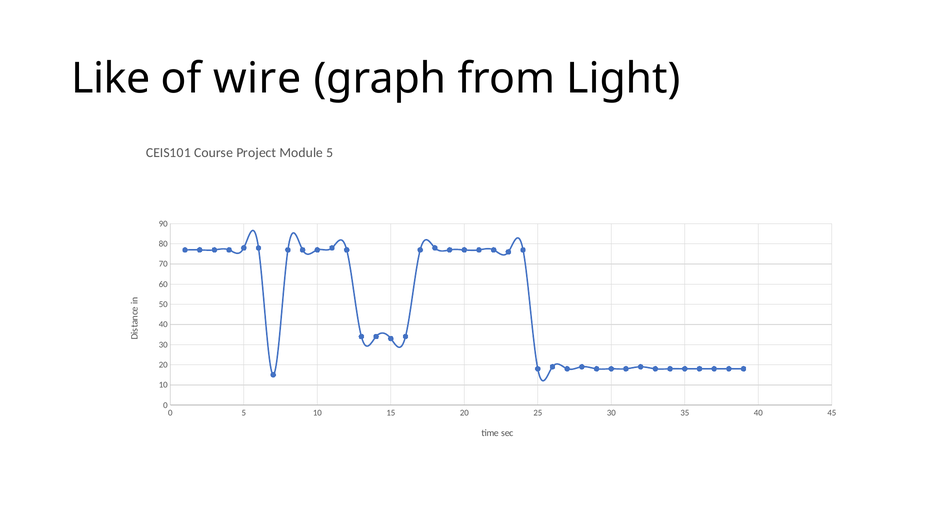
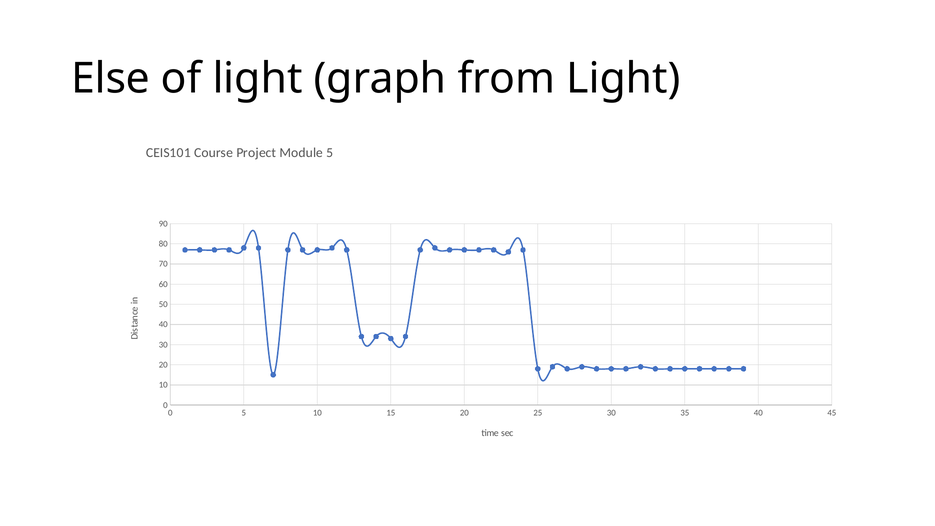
Like: Like -> Else
of wire: wire -> light
